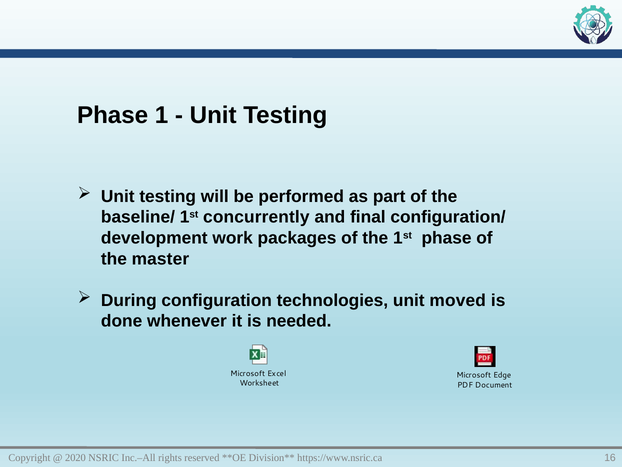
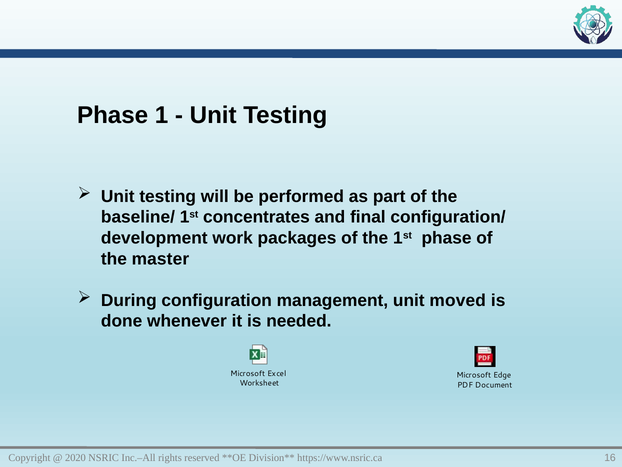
concurrently: concurrently -> concentrates
technologies: technologies -> management
